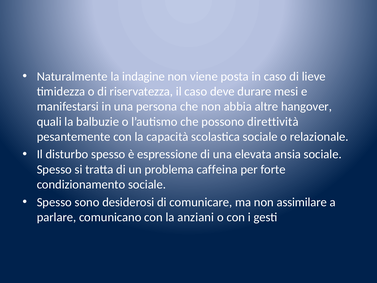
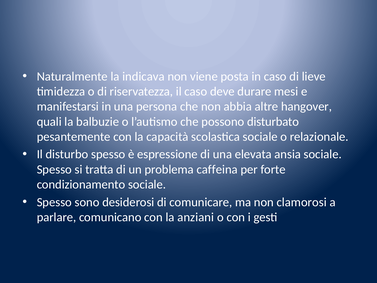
indagine: indagine -> indicava
direttività: direttività -> disturbato
assimilare: assimilare -> clamorosi
